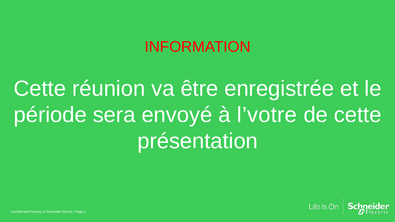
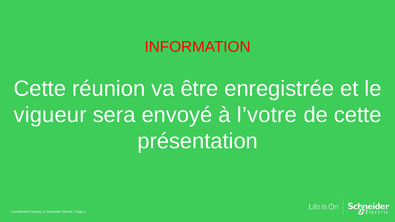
période: période -> vigueur
